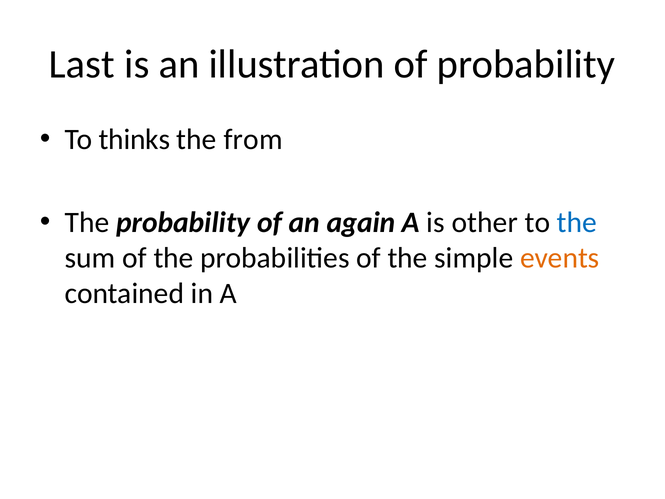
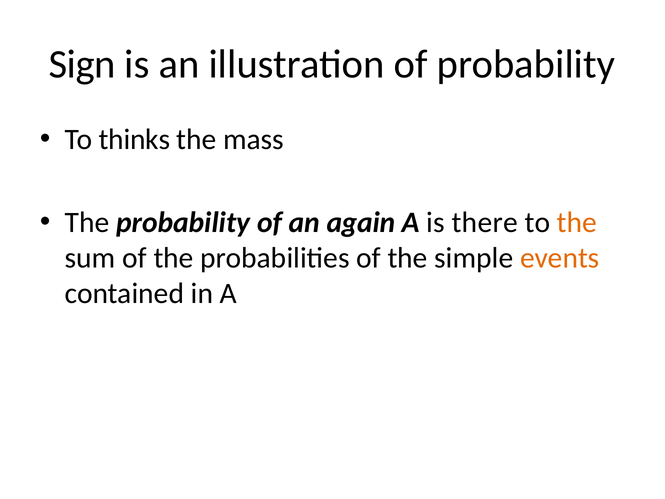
Last: Last -> Sign
from: from -> mass
other: other -> there
the at (577, 222) colour: blue -> orange
